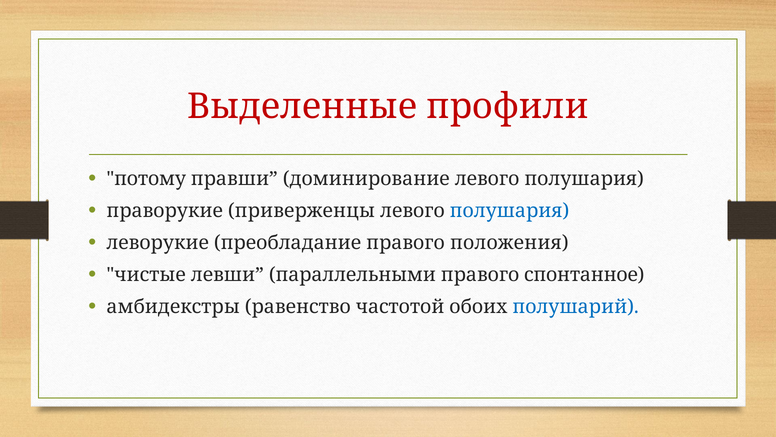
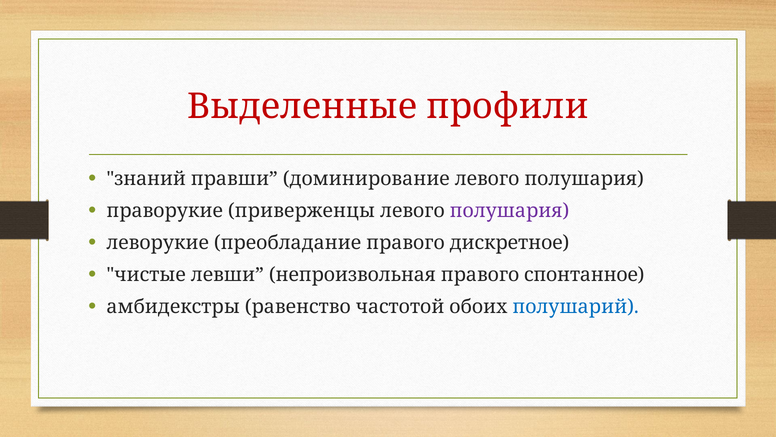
потому: потому -> знаний
полушария at (509, 211) colour: blue -> purple
положения: положения -> дискретное
параллельными: параллельными -> непроизвольная
